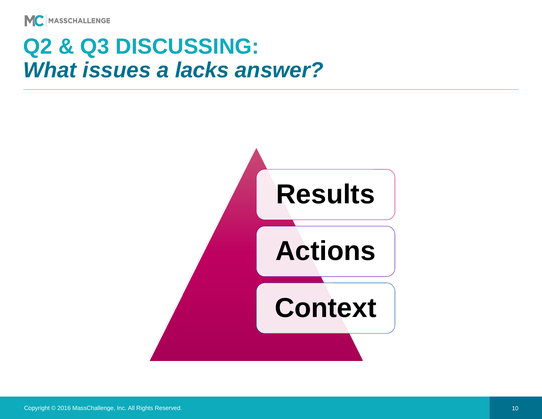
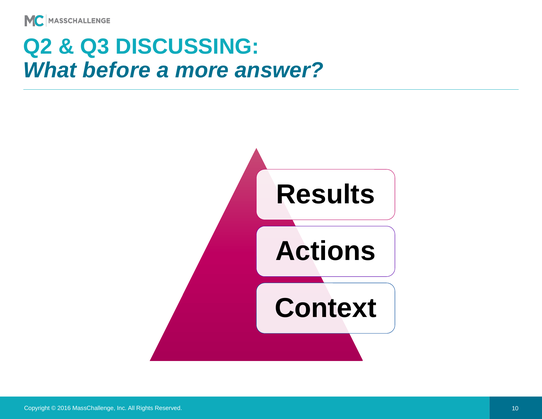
issues: issues -> before
lacks: lacks -> more
